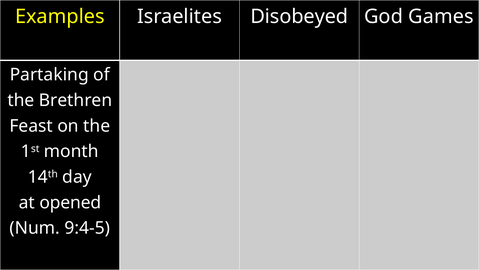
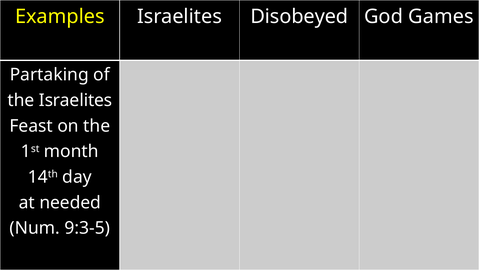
the Brethren: Brethren -> Israelites
opened: opened -> needed
9:4-5: 9:4-5 -> 9:3-5
